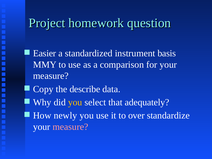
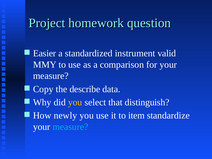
basis: basis -> valid
adequately: adequately -> distinguish
over: over -> item
measure at (70, 127) colour: pink -> light blue
